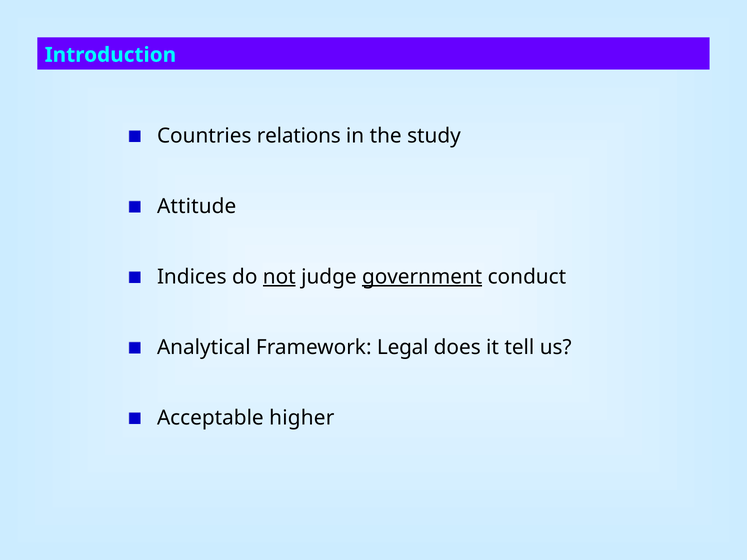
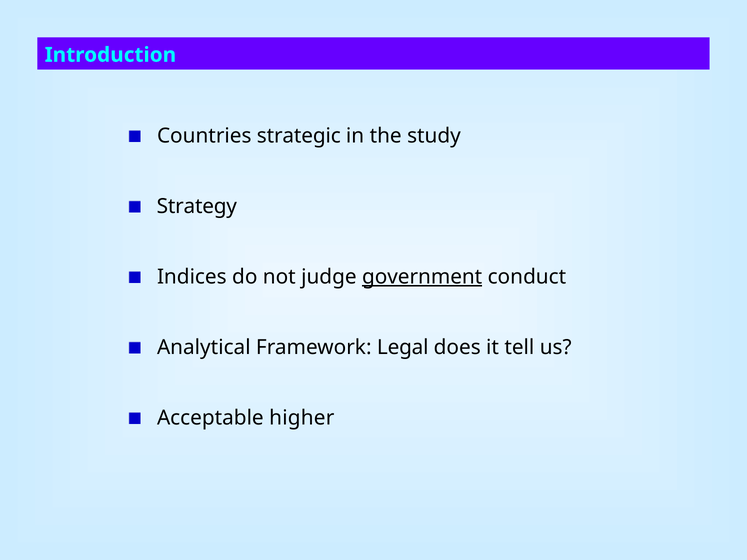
relations: relations -> strategic
Attitude: Attitude -> Strategy
not underline: present -> none
